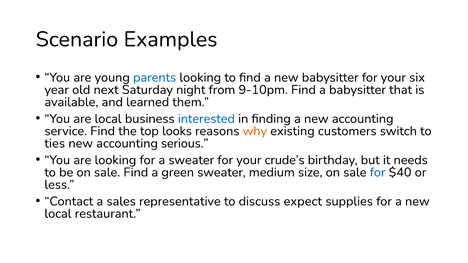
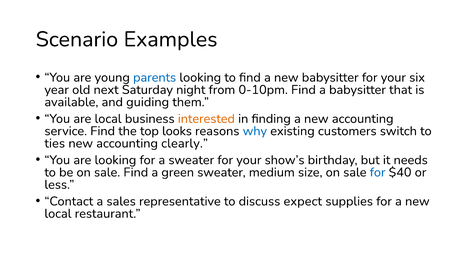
9-10pm: 9-10pm -> 0-10pm
learned: learned -> guiding
interested colour: blue -> orange
why colour: orange -> blue
serious: serious -> clearly
crude’s: crude’s -> show’s
